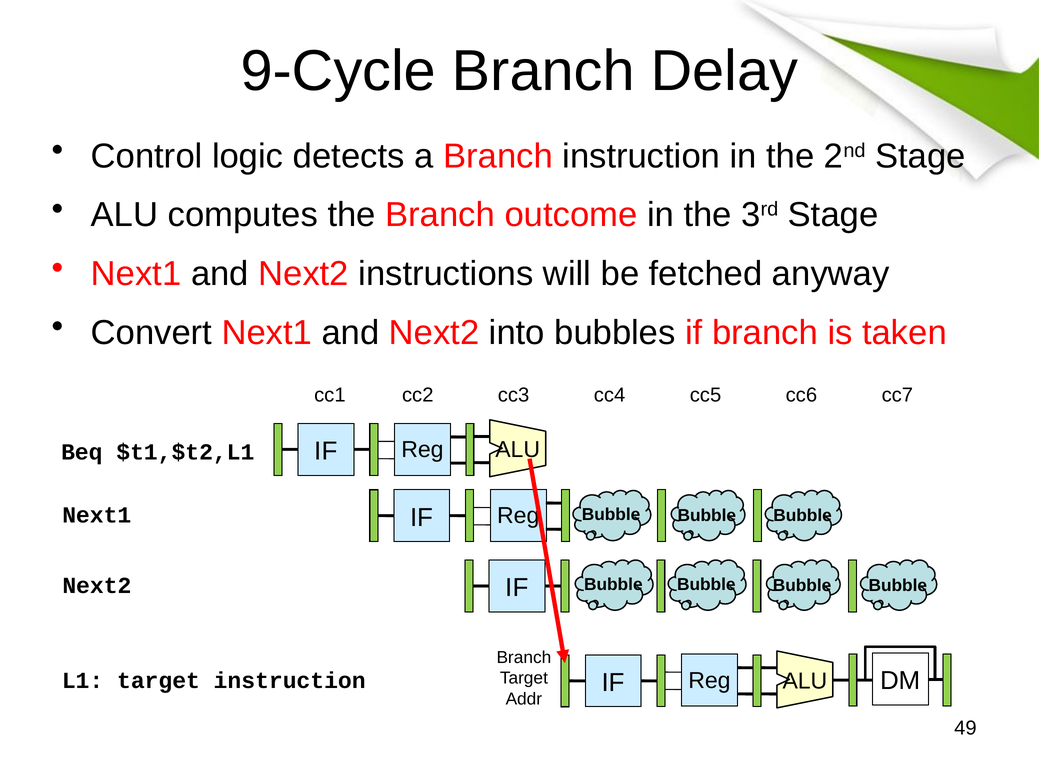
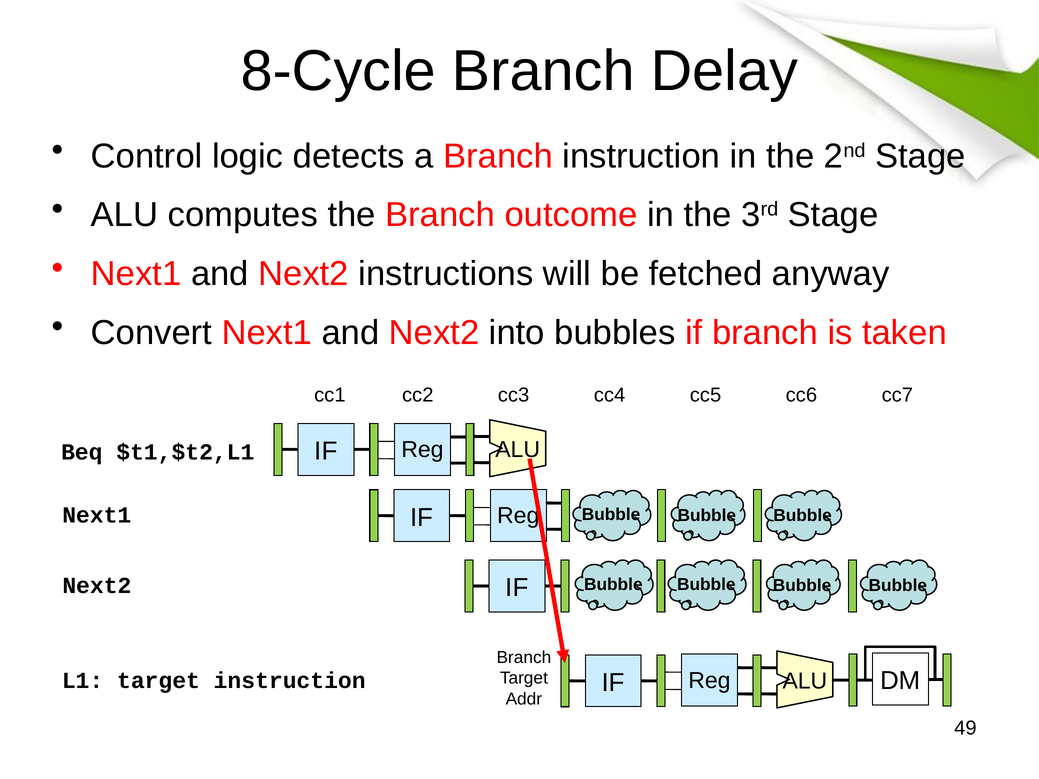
9-Cycle: 9-Cycle -> 8-Cycle
